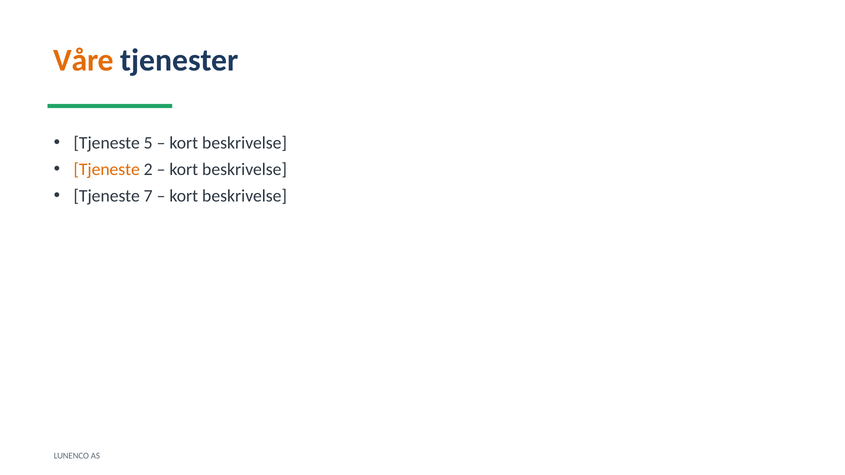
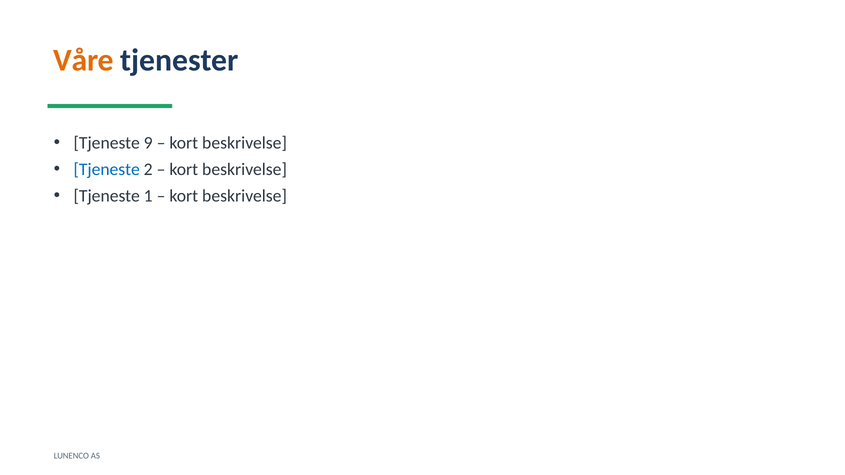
5: 5 -> 9
Tjeneste at (107, 170) colour: orange -> blue
7: 7 -> 1
